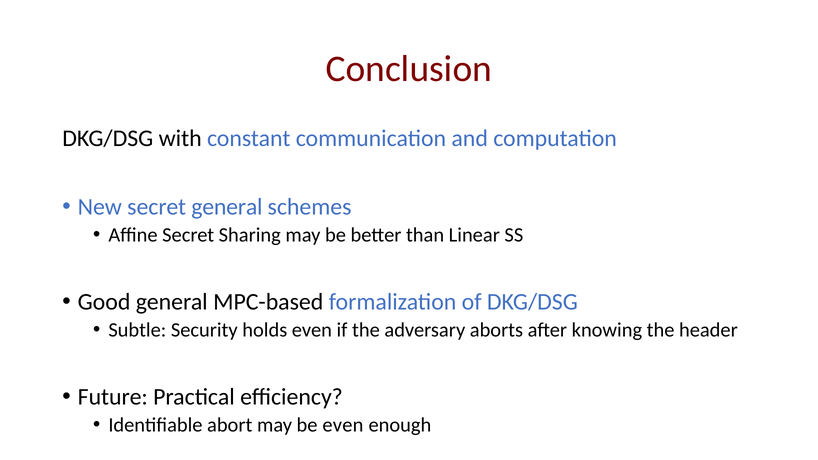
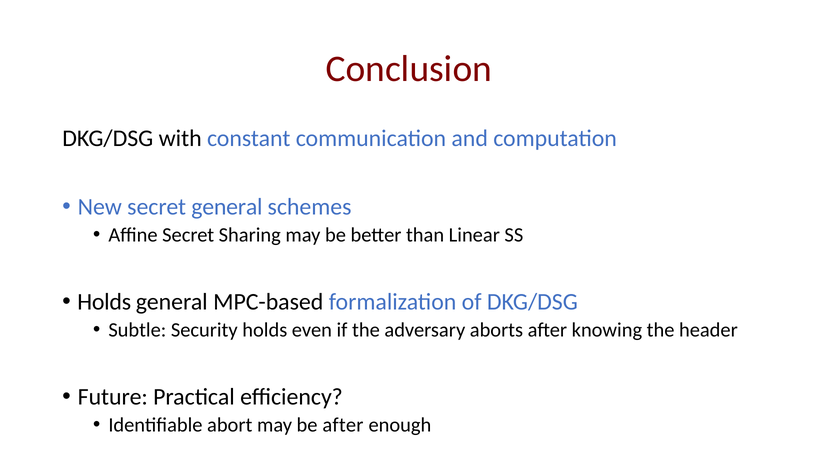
Good at (104, 302): Good -> Holds
be even: even -> after
